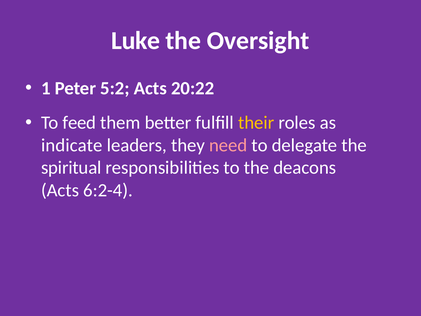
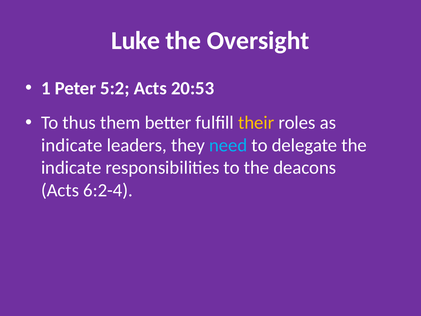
20:22: 20:22 -> 20:53
feed: feed -> thus
need colour: pink -> light blue
spiritual at (71, 168): spiritual -> indicate
